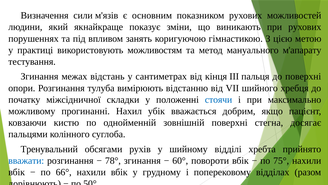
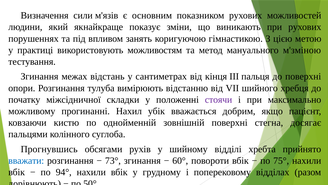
м'апарату: м'апарату -> м'зміною
стоячи colour: blue -> purple
Тренувальний: Тренувальний -> Прогнувшись
78°: 78° -> 73°
66°: 66° -> 94°
